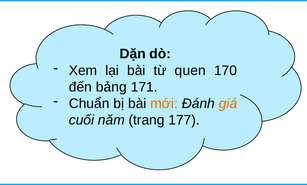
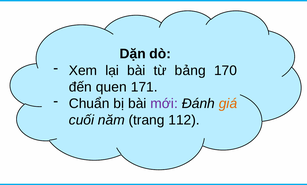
quen: quen -> bảng
bảng: bảng -> quen
mới colour: orange -> purple
177: 177 -> 112
